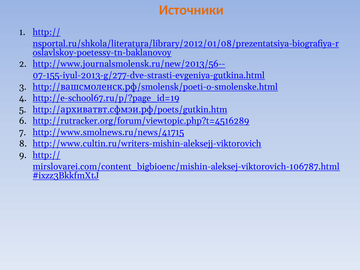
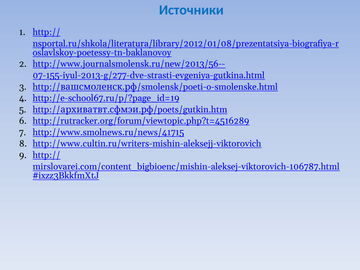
Источники colour: orange -> blue
